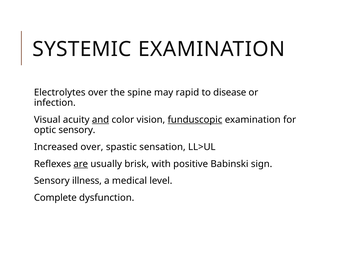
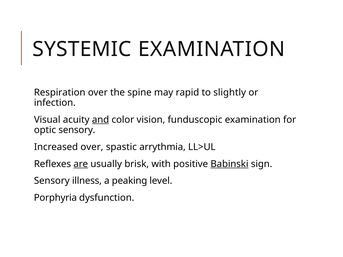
Electrolytes: Electrolytes -> Respiration
disease: disease -> slightly
funduscopic underline: present -> none
sensation: sensation -> arrythmia
Babinski underline: none -> present
medical: medical -> peaking
Complete: Complete -> Porphyria
